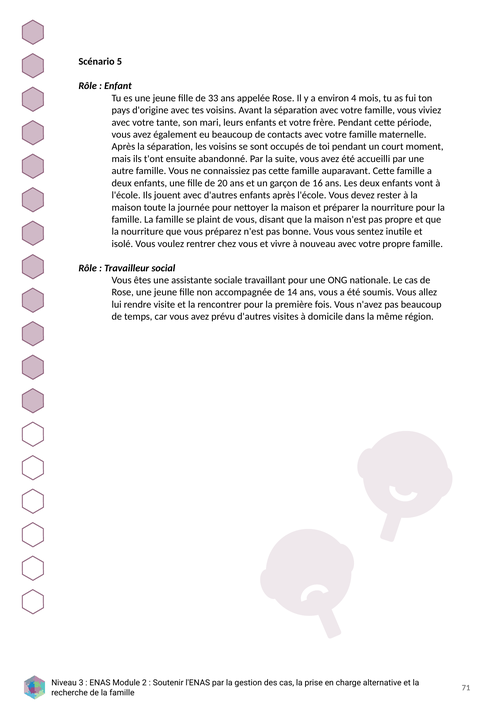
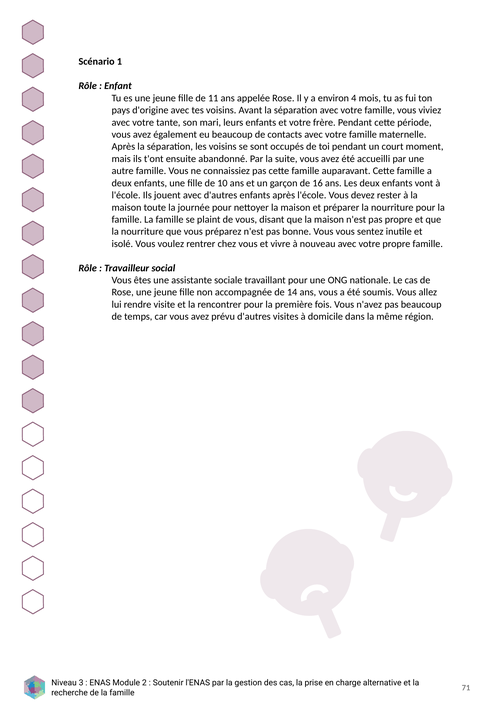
5: 5 -> 1
33: 33 -> 11
20: 20 -> 10
